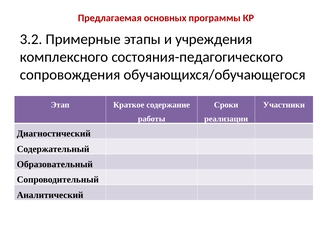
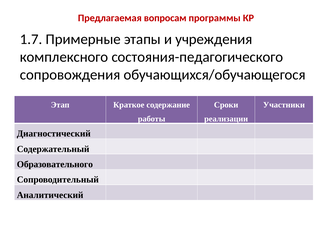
основных: основных -> вопросам
3.2: 3.2 -> 1.7
Образовательный: Образовательный -> Образовательного
